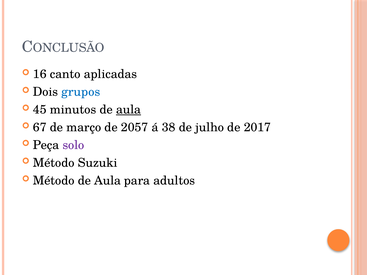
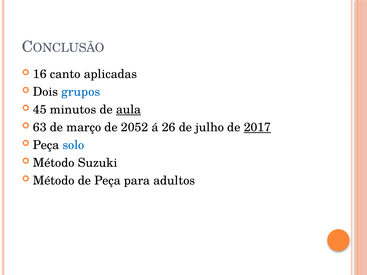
67: 67 -> 63
2057: 2057 -> 2052
38: 38 -> 26
2017 underline: none -> present
solo colour: purple -> blue
Método de Aula: Aula -> Peça
